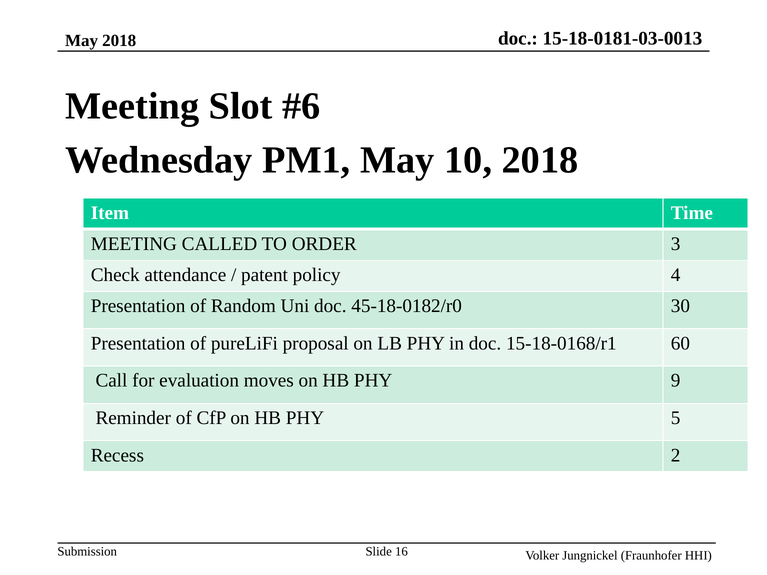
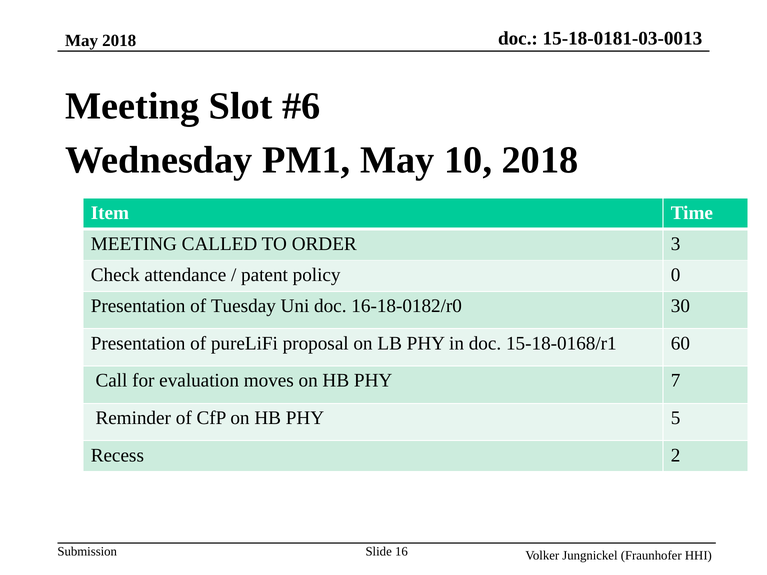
4: 4 -> 0
Random: Random -> Tuesday
45-18-0182/r0: 45-18-0182/r0 -> 16-18-0182/r0
9: 9 -> 7
